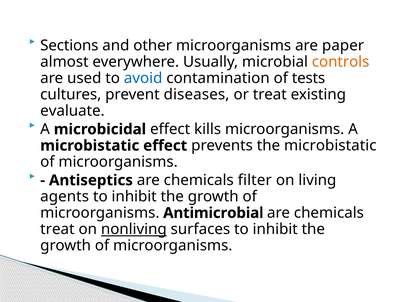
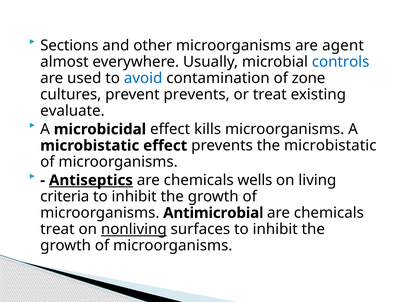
paper: paper -> agent
controls colour: orange -> blue
tests: tests -> zone
prevent diseases: diseases -> prevents
Antiseptics underline: none -> present
filter: filter -> wells
agents: agents -> criteria
